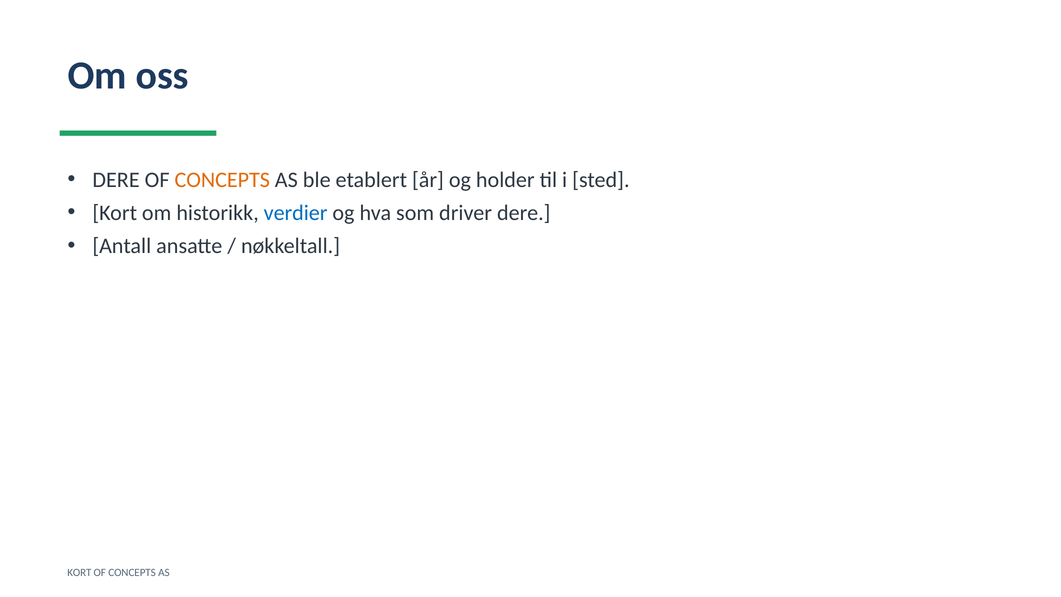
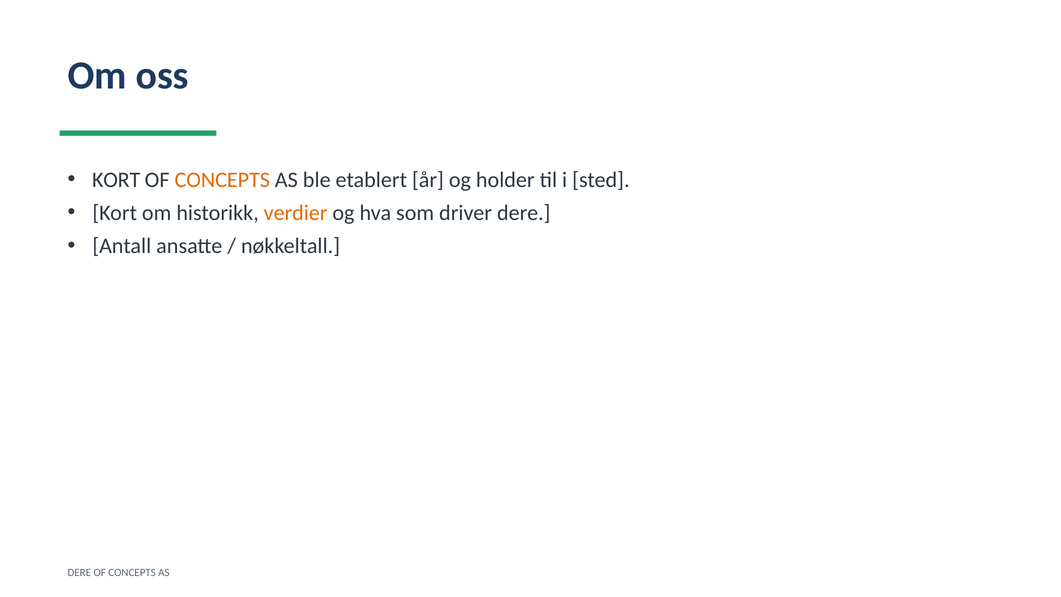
DERE at (116, 180): DERE -> KORT
verdier colour: blue -> orange
KORT at (79, 573): KORT -> DERE
